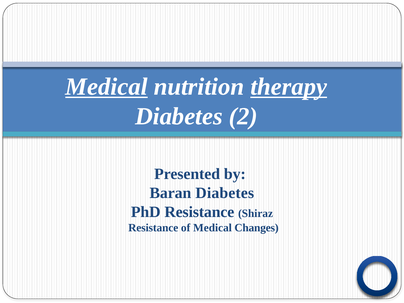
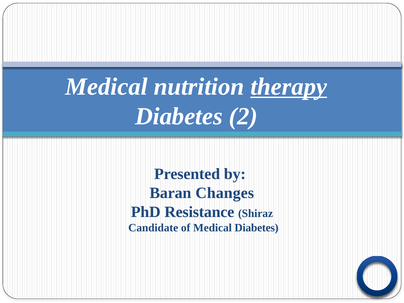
Medical at (106, 87) underline: present -> none
Baran Diabetes: Diabetes -> Changes
Resistance at (153, 228): Resistance -> Candidate
Medical Changes: Changes -> Diabetes
